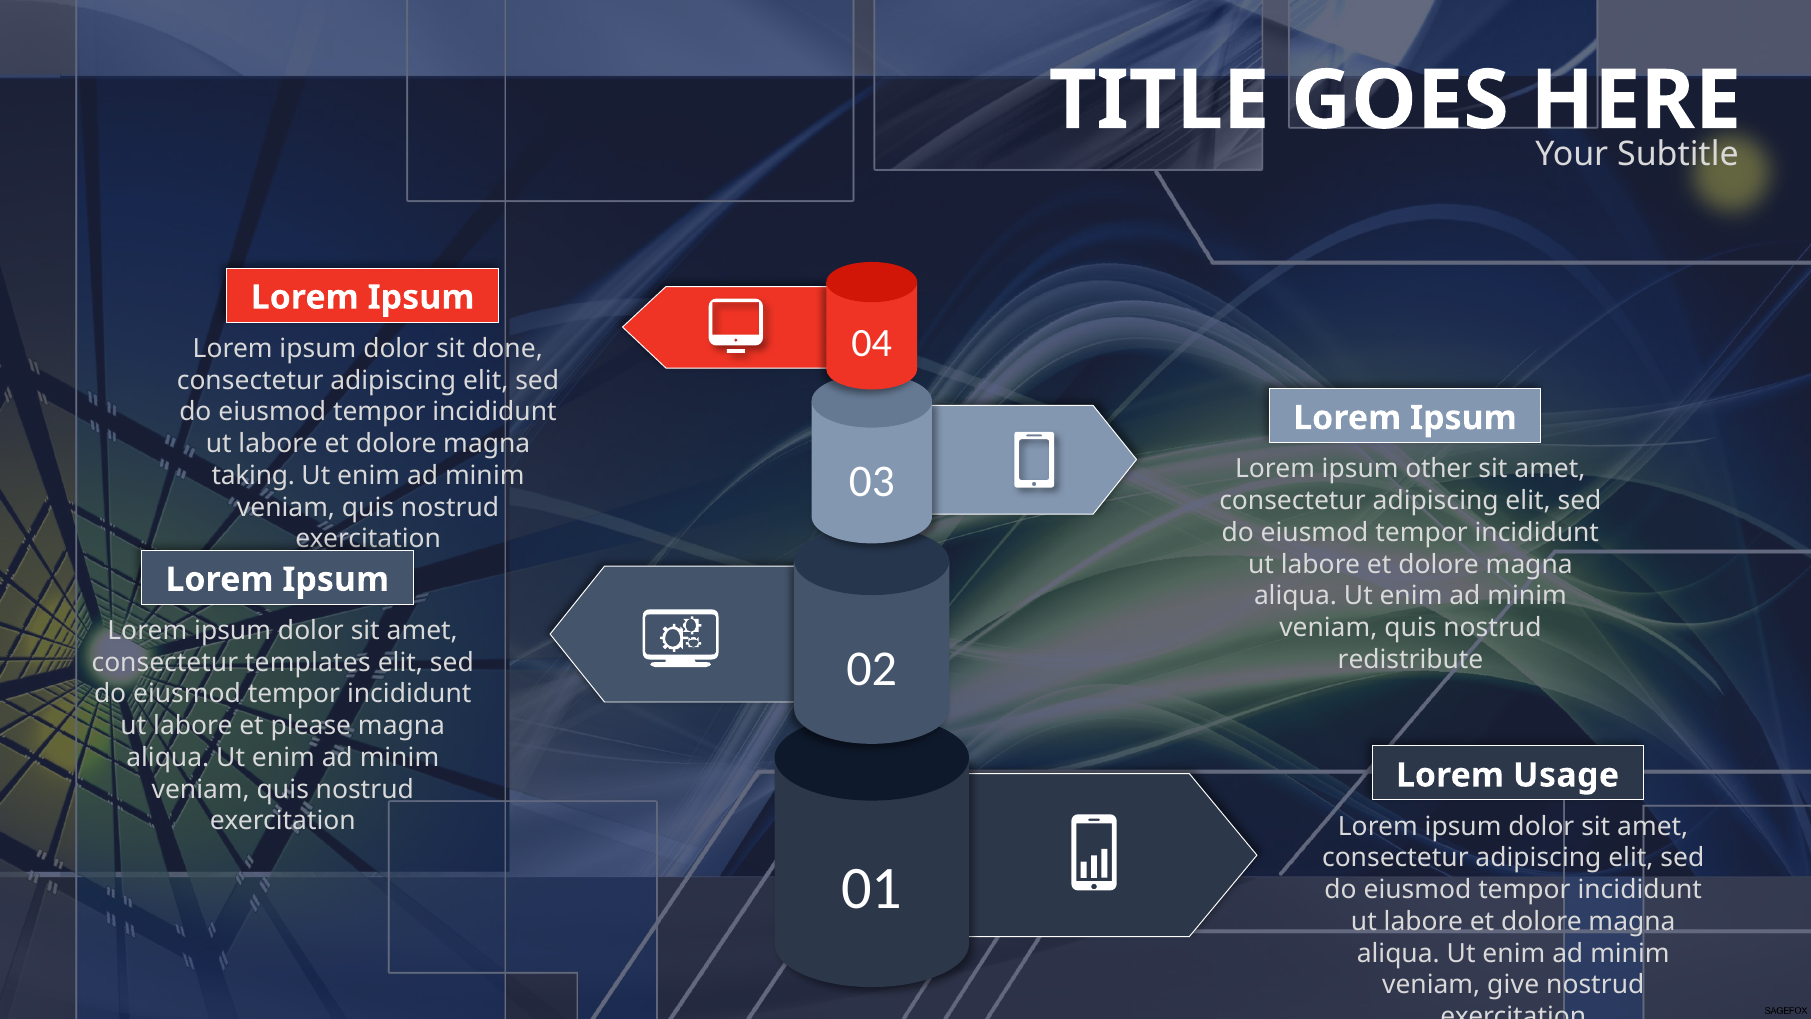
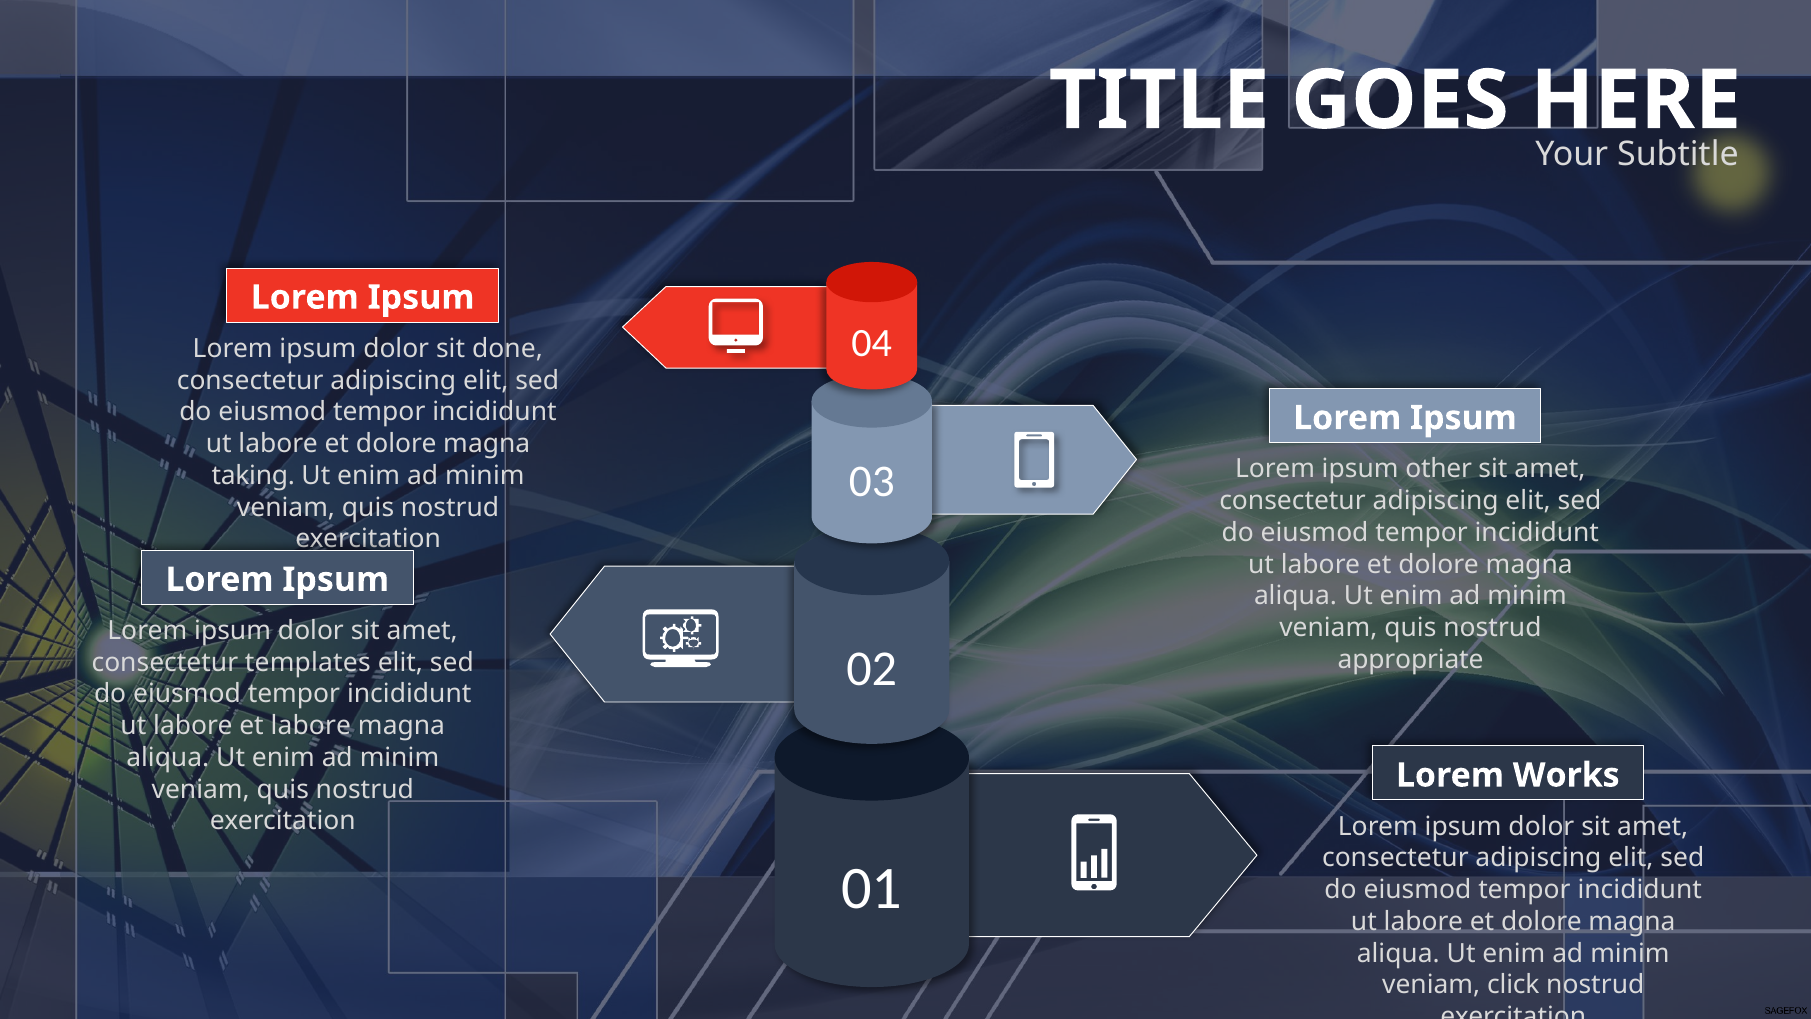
redistribute: redistribute -> appropriate
et please: please -> labore
Usage: Usage -> Works
give: give -> click
